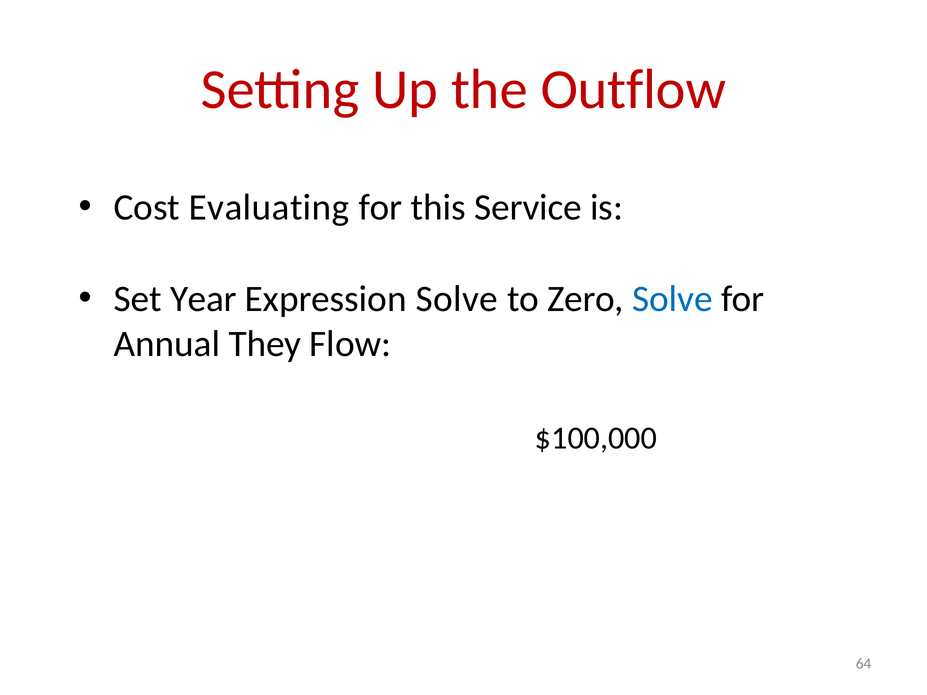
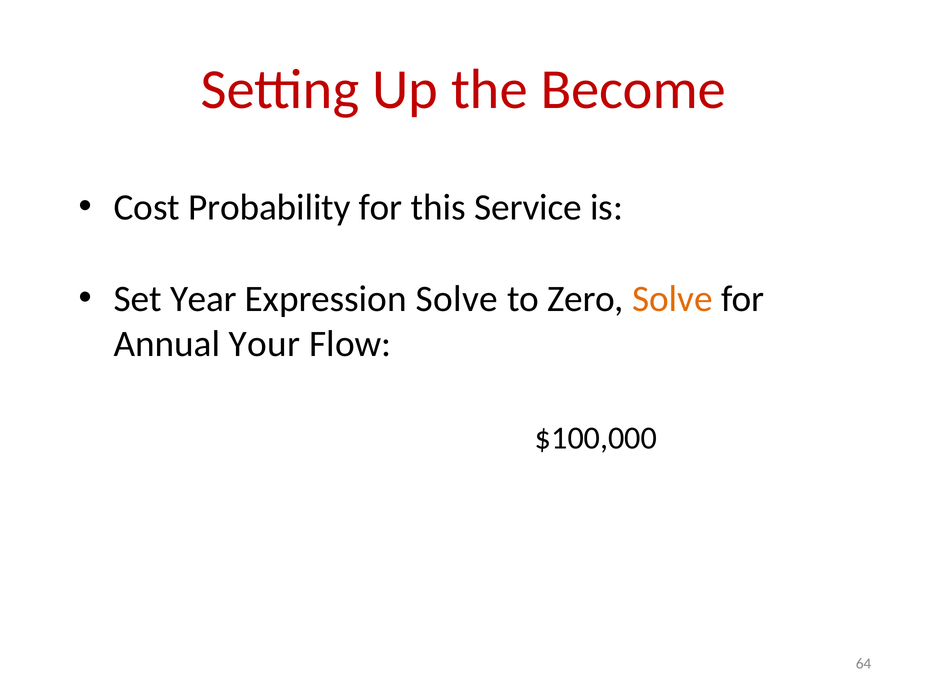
Outflow: Outflow -> Become
Evaluating: Evaluating -> Probability
Solve at (672, 299) colour: blue -> orange
They: They -> Your
